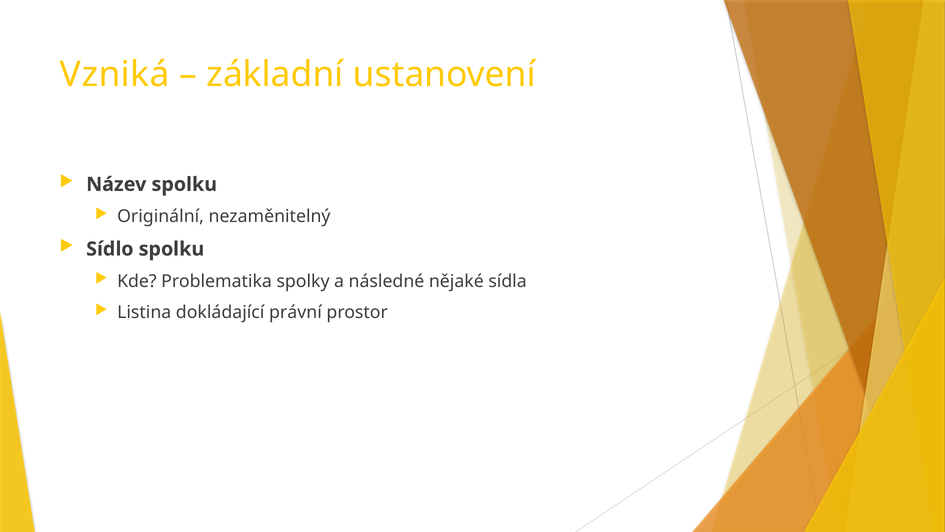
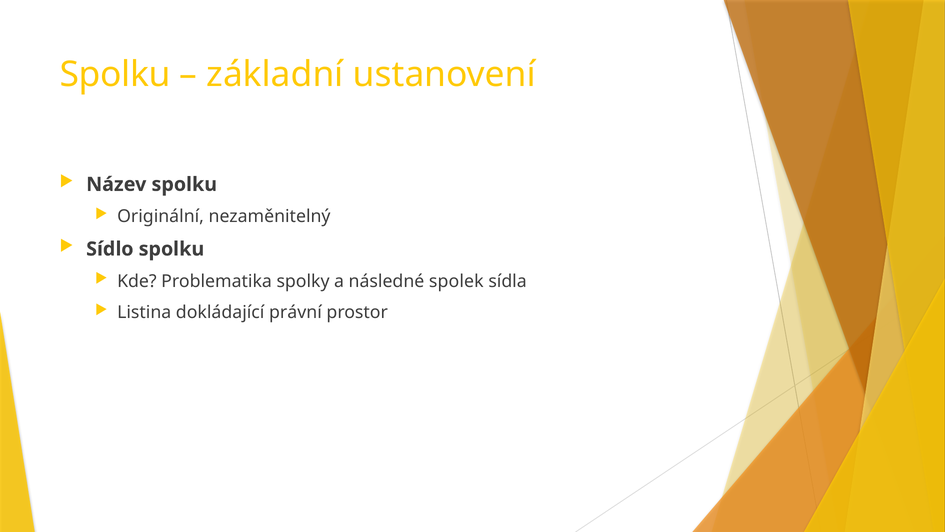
Vzniká at (115, 75): Vzniká -> Spolku
nějaké: nějaké -> spolek
